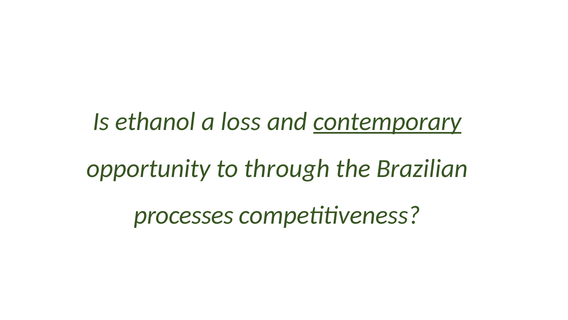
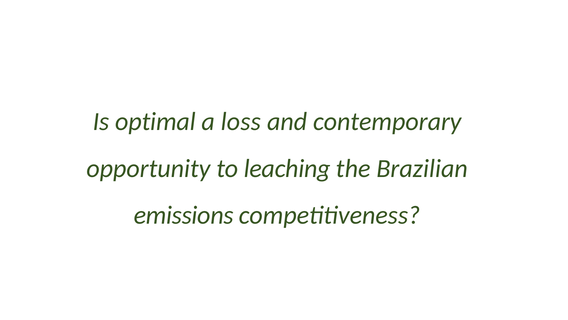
ethanol: ethanol -> optimal
contemporary underline: present -> none
through: through -> leaching
processes: processes -> emissions
